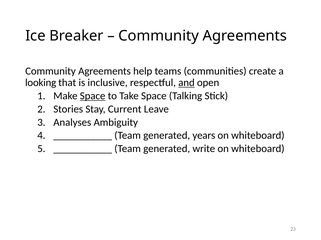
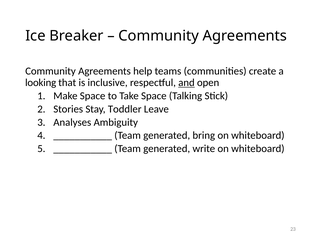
Space at (93, 96) underline: present -> none
Current: Current -> Toddler
years: years -> bring
